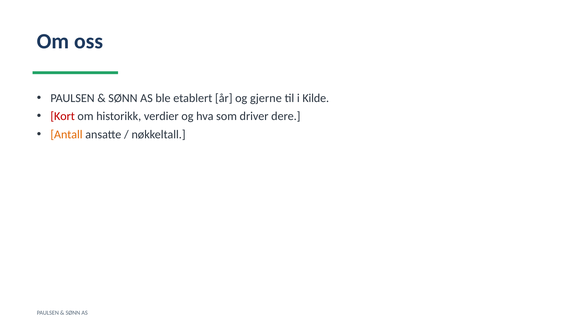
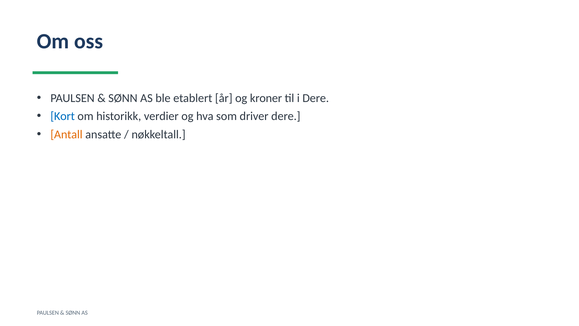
gjerne: gjerne -> kroner
i Kilde: Kilde -> Dere
Kort colour: red -> blue
